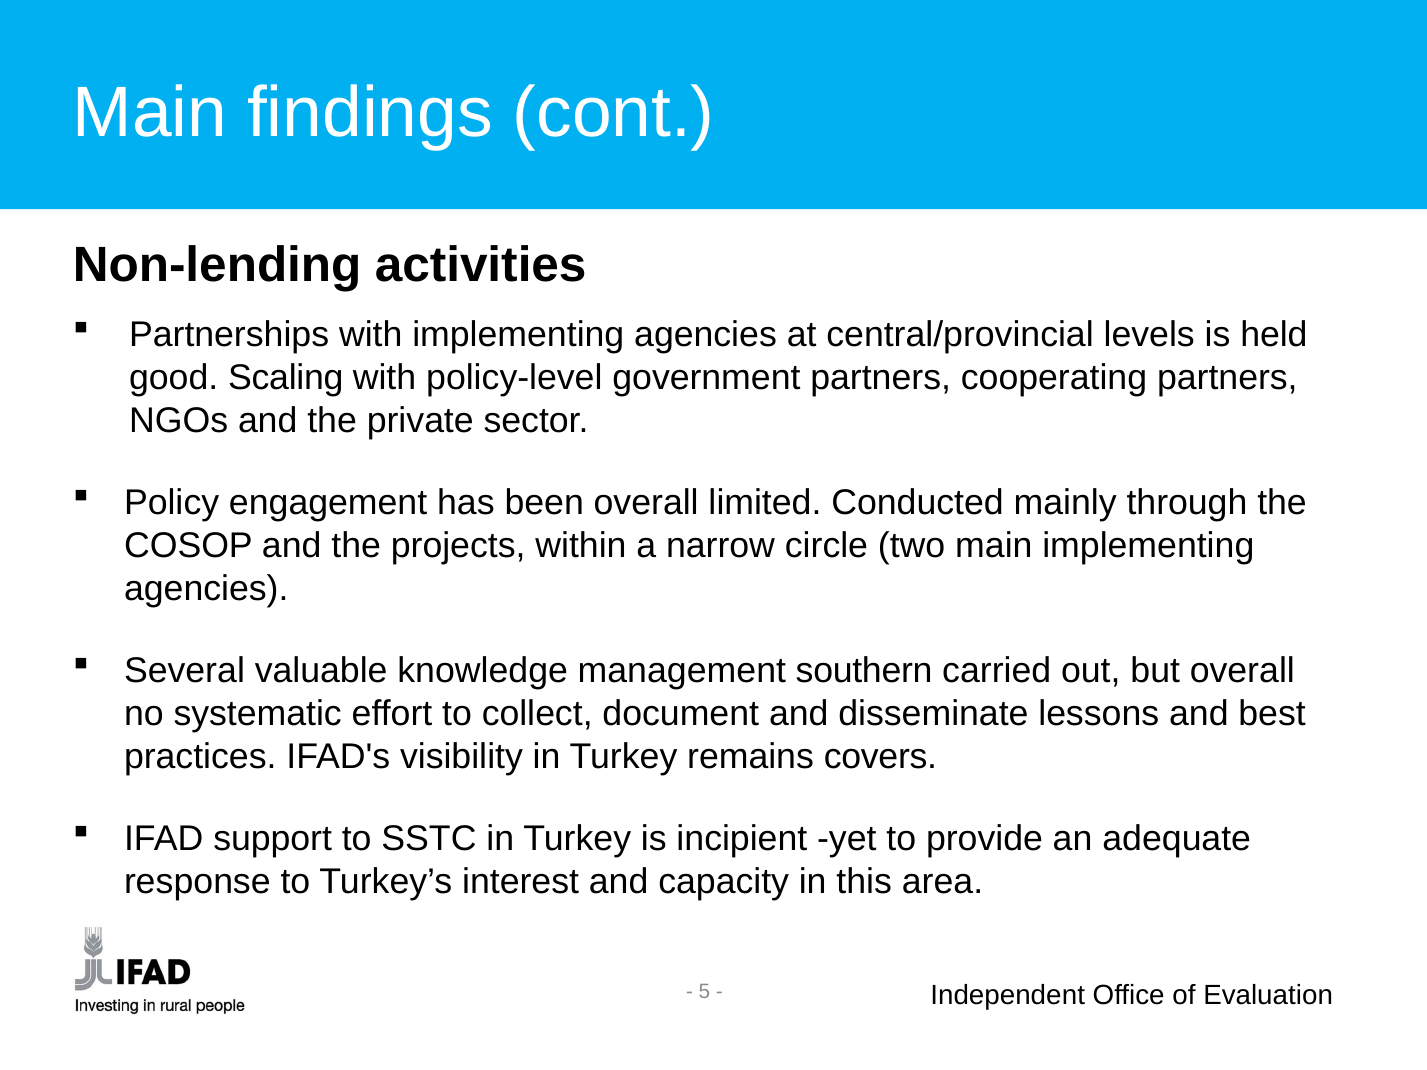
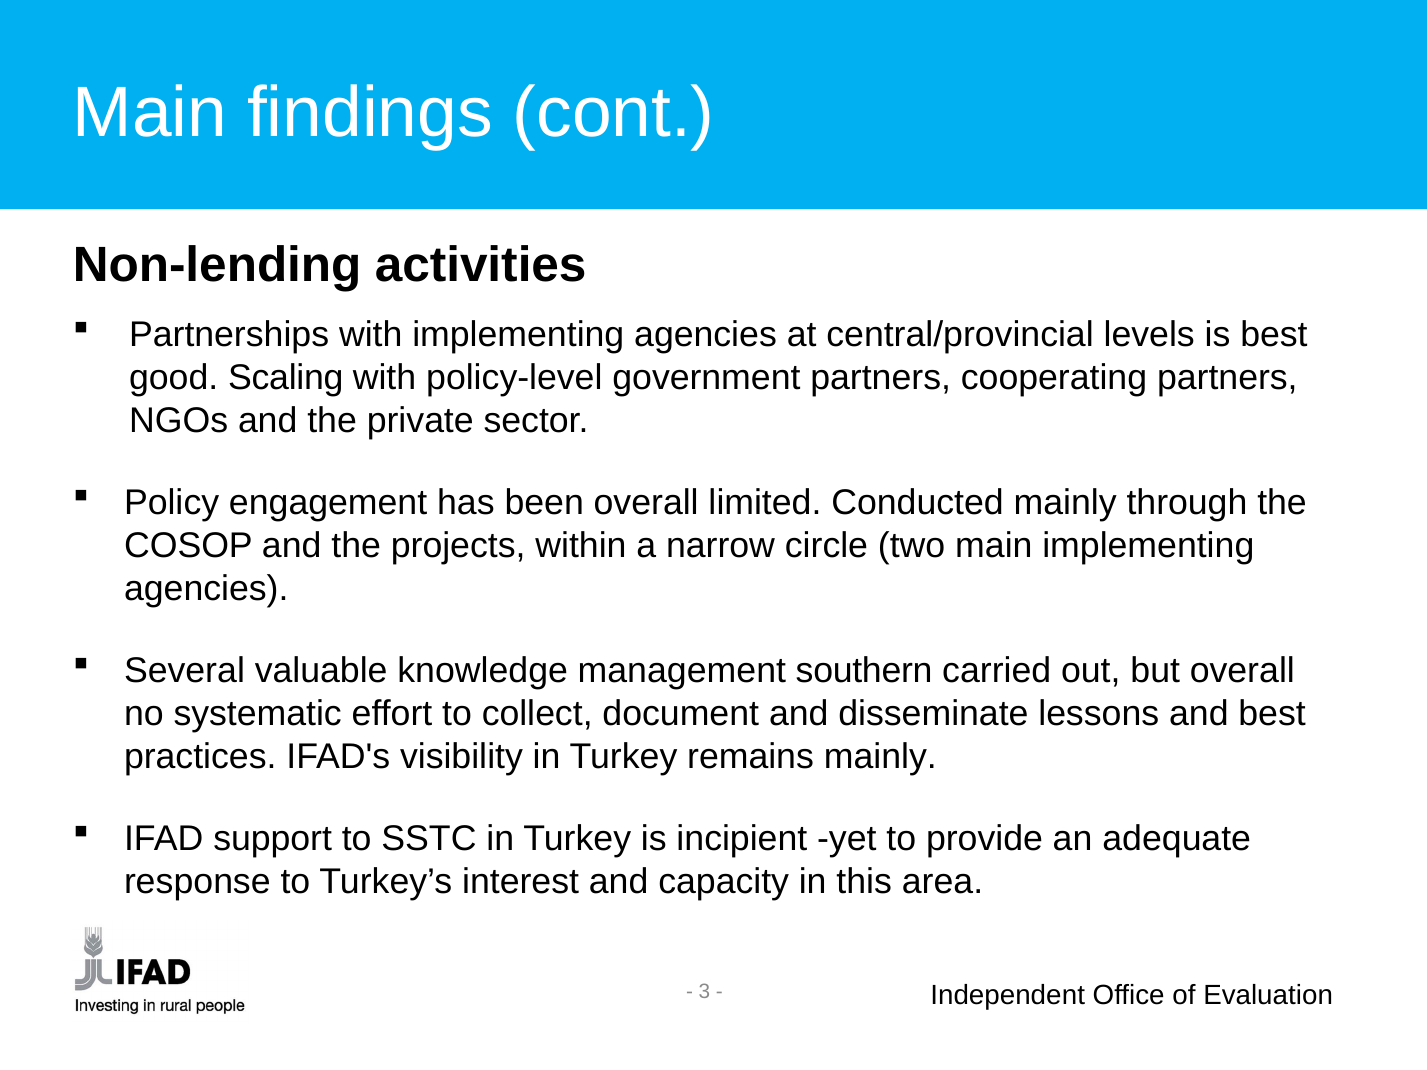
is held: held -> best
remains covers: covers -> mainly
5: 5 -> 3
